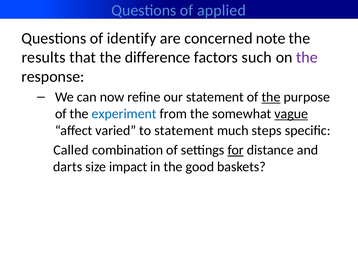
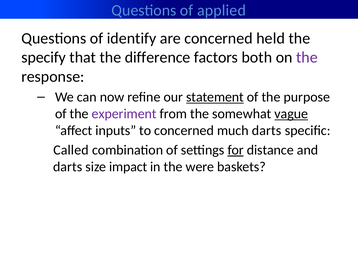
note: note -> held
results: results -> specify
such: such -> both
statement at (215, 97) underline: none -> present
the at (271, 97) underline: present -> none
experiment colour: blue -> purple
varied: varied -> inputs
to statement: statement -> concerned
much steps: steps -> darts
good: good -> were
